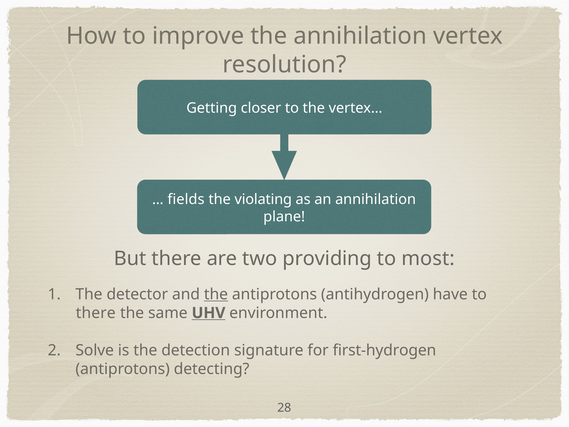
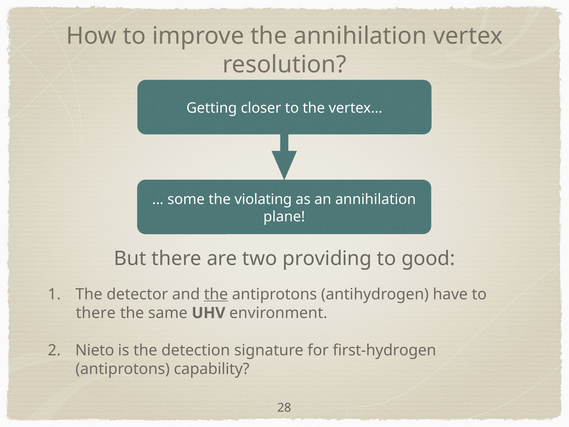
fields: fields -> some
most: most -> good
UHV underline: present -> none
Solve: Solve -> Nieto
detecting: detecting -> capability
